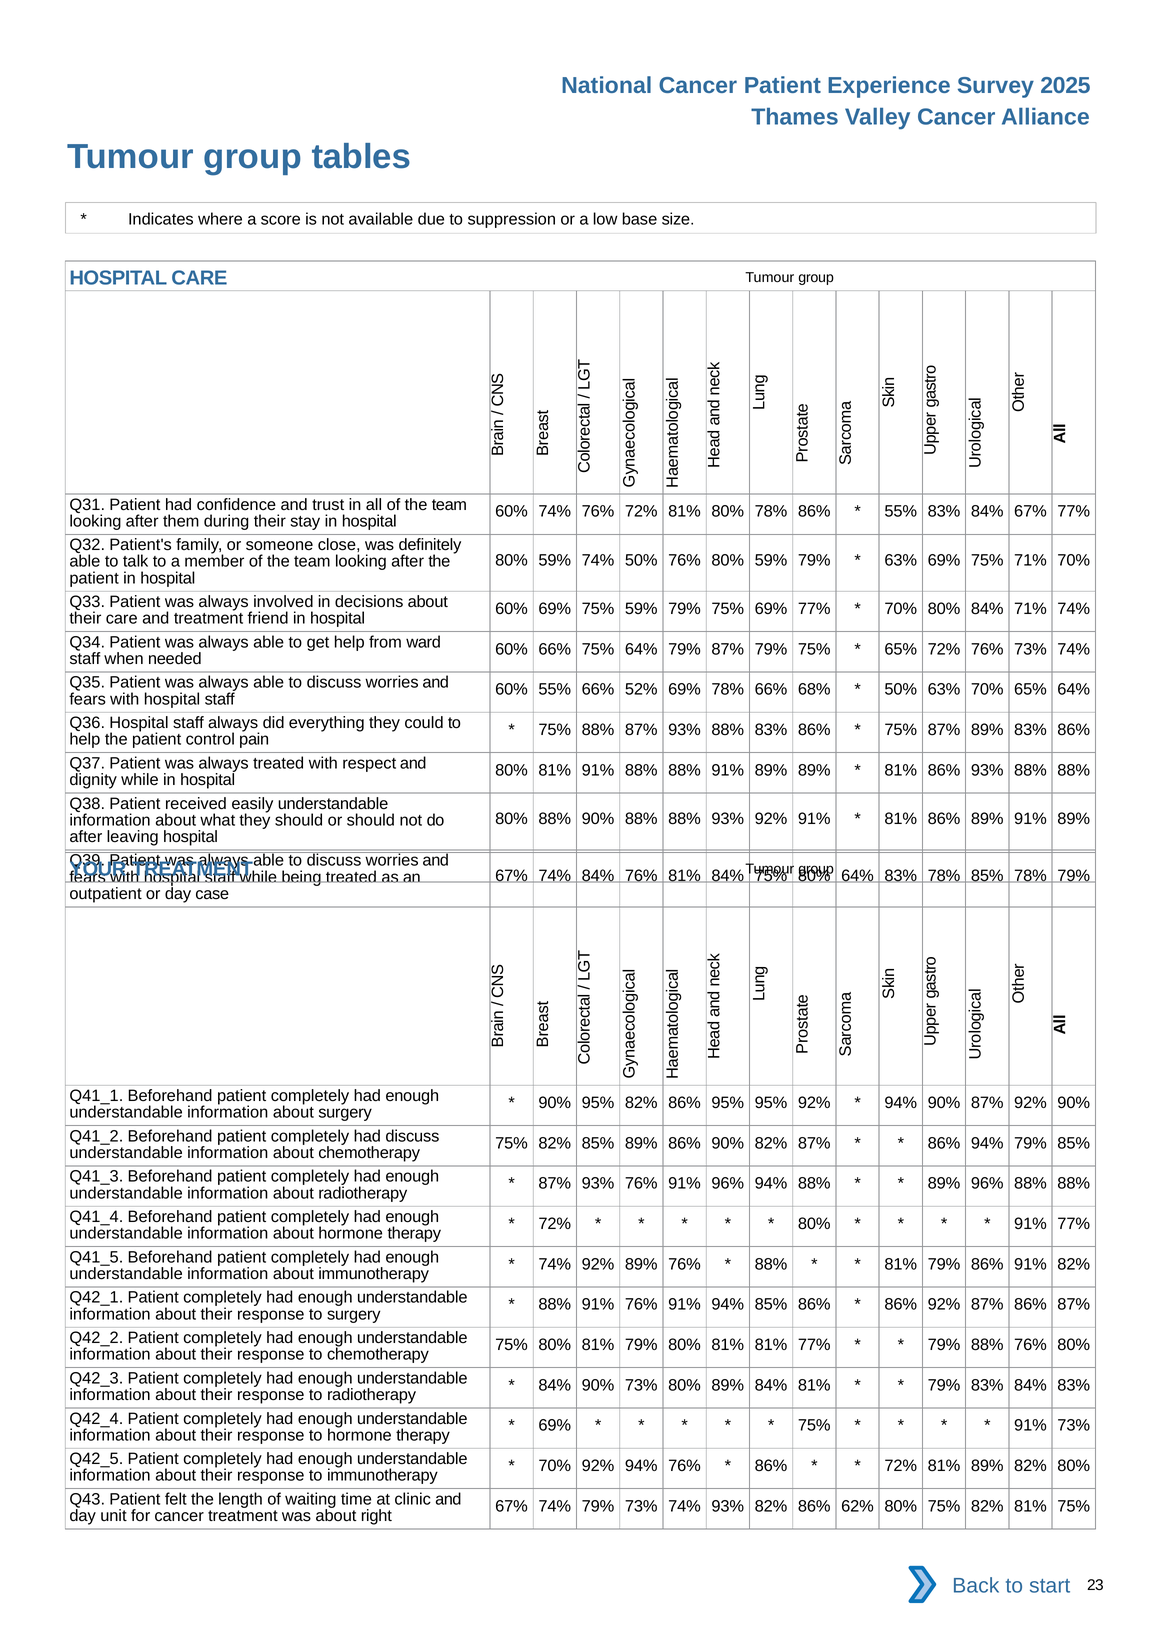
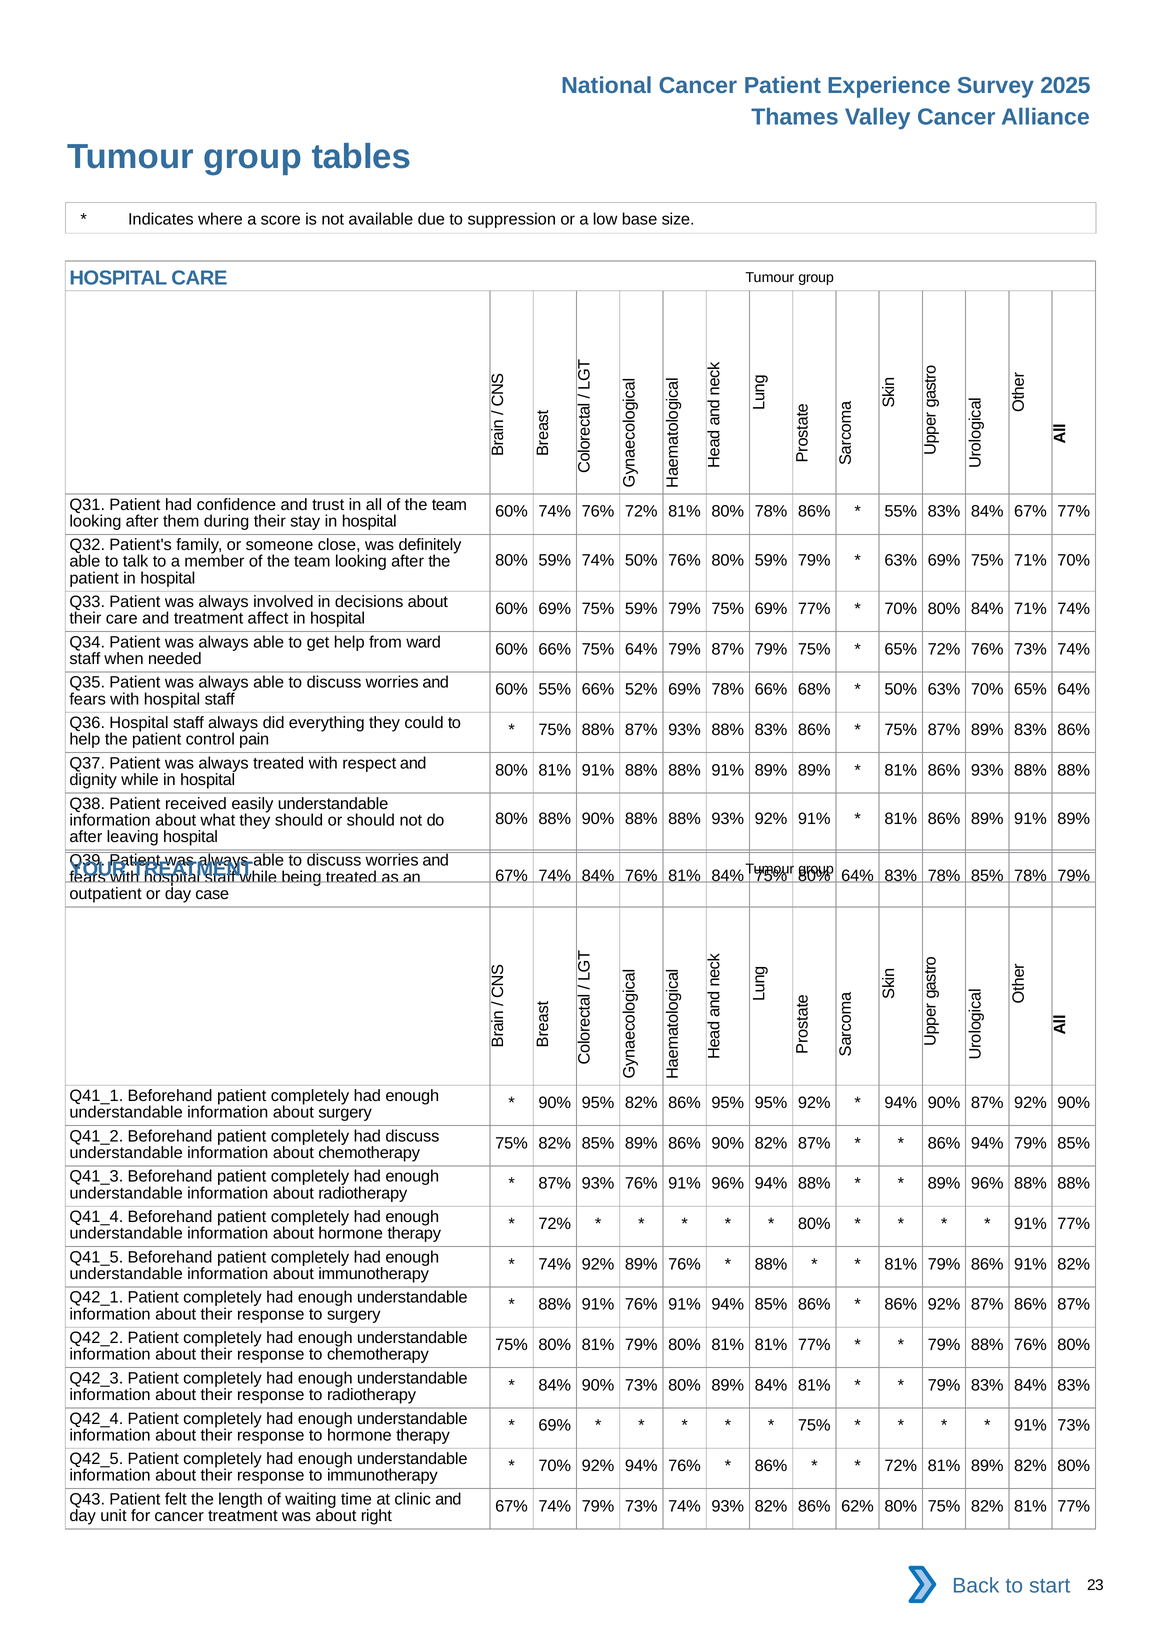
friend: friend -> affect
82% 81% 75%: 75% -> 77%
